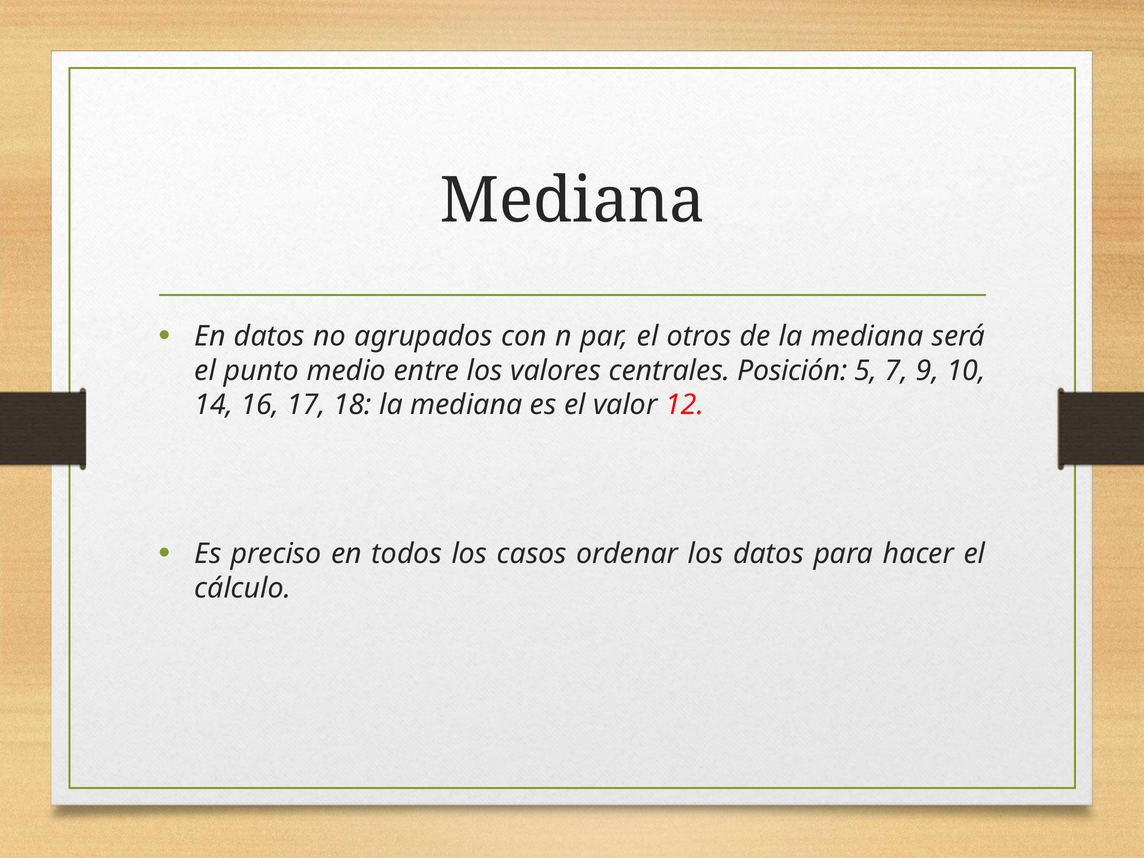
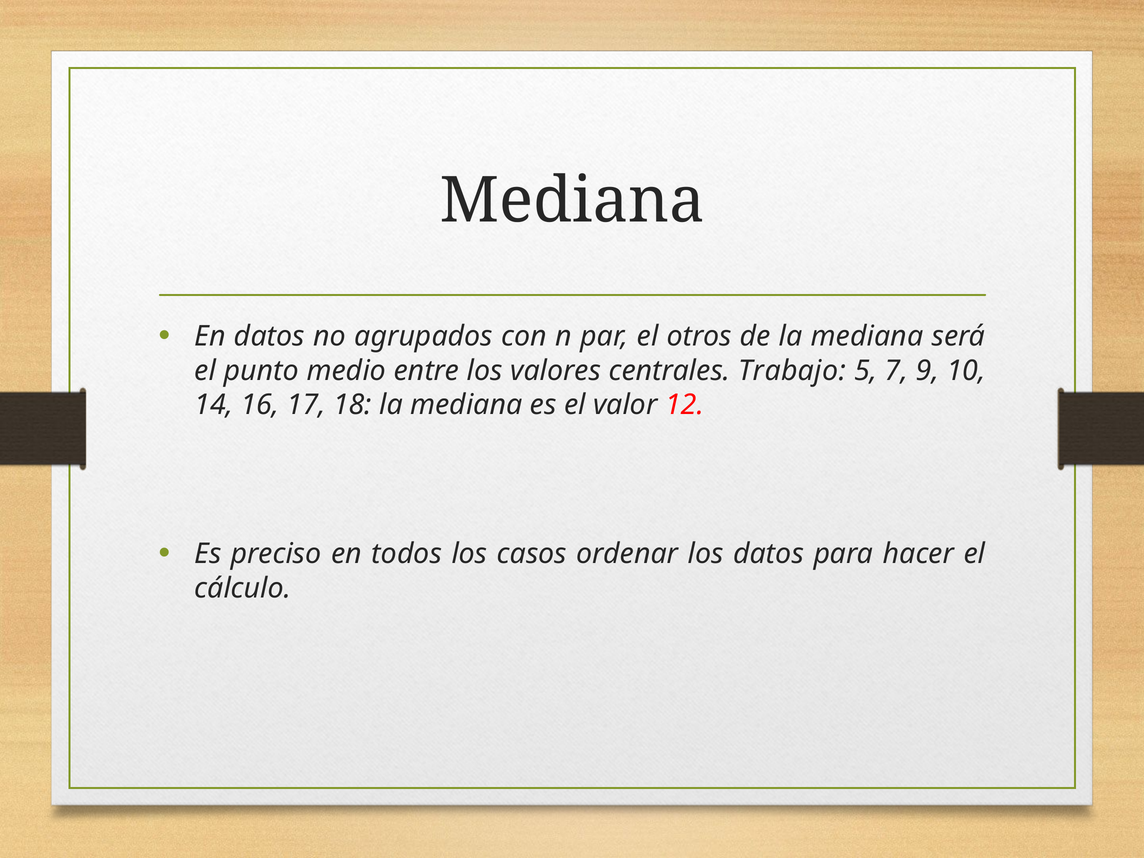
Posición: Posición -> Trabajo
